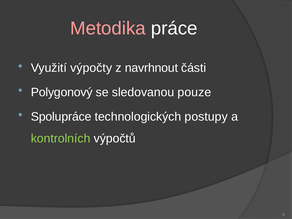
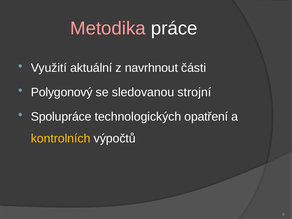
výpočty: výpočty -> aktuální
pouze: pouze -> strojní
postupy: postupy -> opatření
kontrolních colour: light green -> yellow
